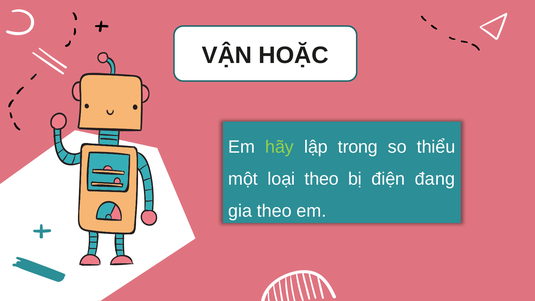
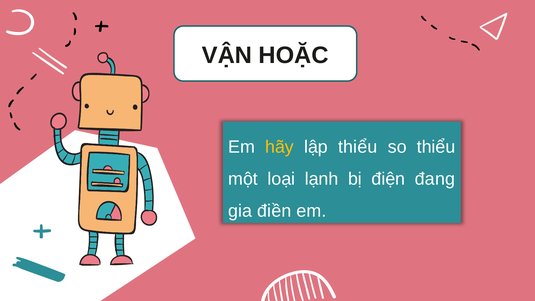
hãy colour: light green -> yellow
lập trong: trong -> thiểu
loại theo: theo -> lạnh
gia theo: theo -> điền
